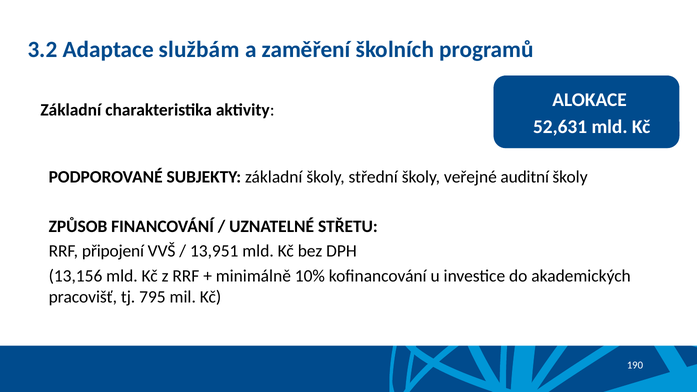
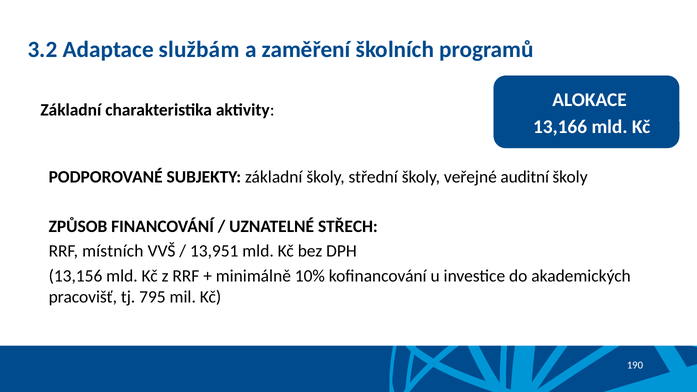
52,631: 52,631 -> 13,166
STŘETU: STŘETU -> STŘECH
připojení: připojení -> místních
